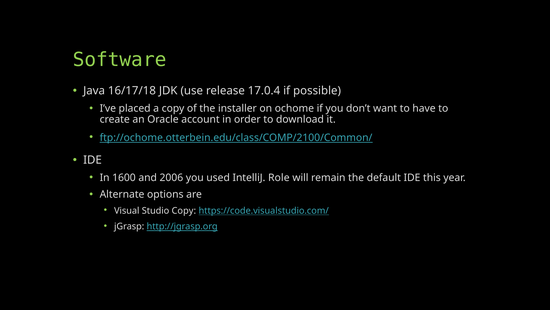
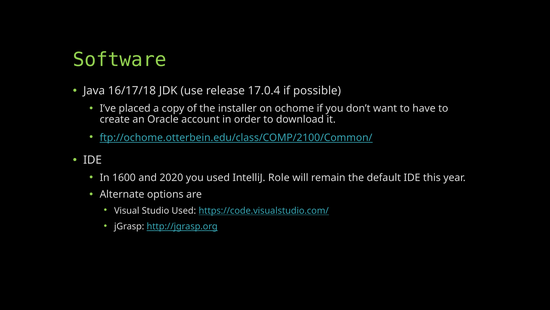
2006: 2006 -> 2020
Studio Copy: Copy -> Used
